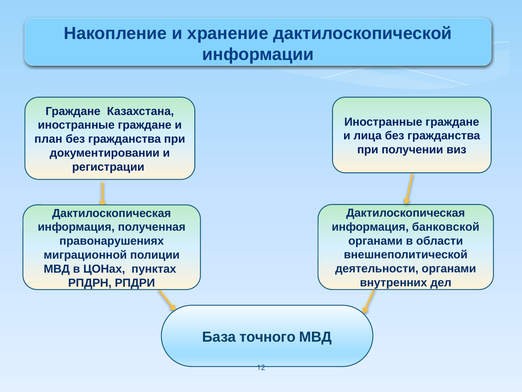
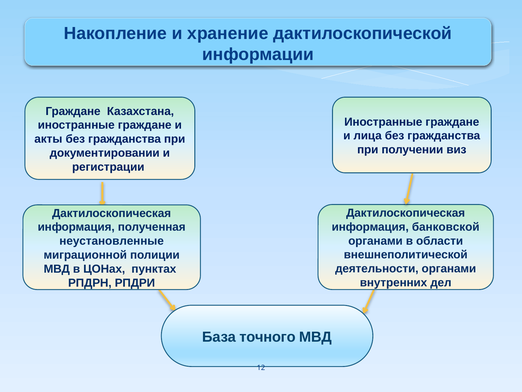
план: план -> акты
правонарушениях: правонарушениях -> неустановленные
